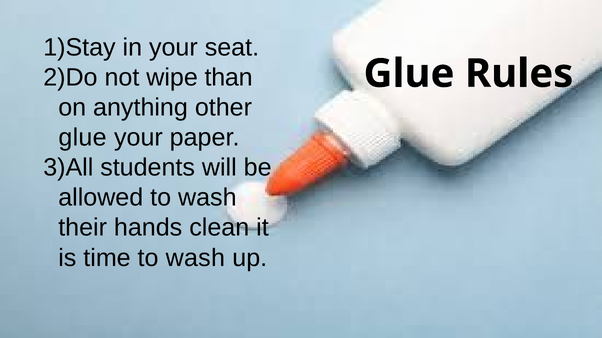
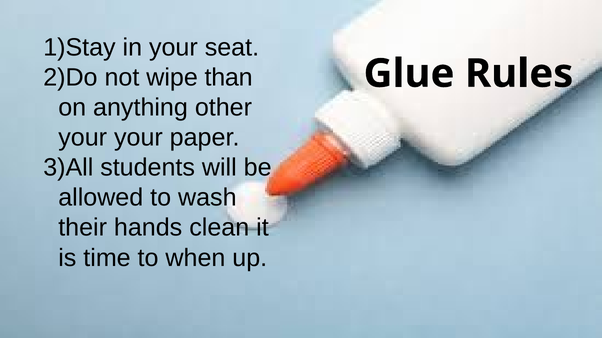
glue at (83, 138): glue -> your
time to wash: wash -> when
